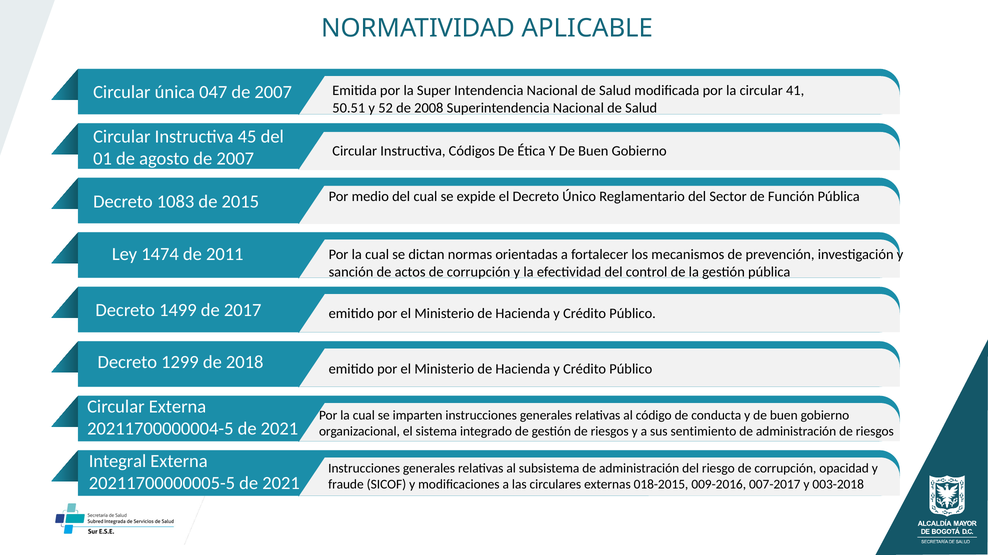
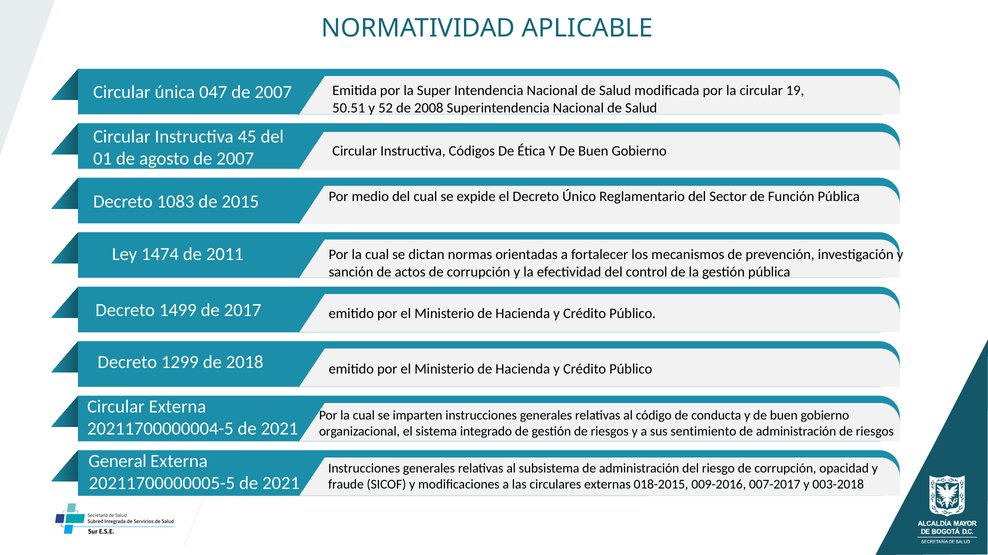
41: 41 -> 19
Integral: Integral -> General
